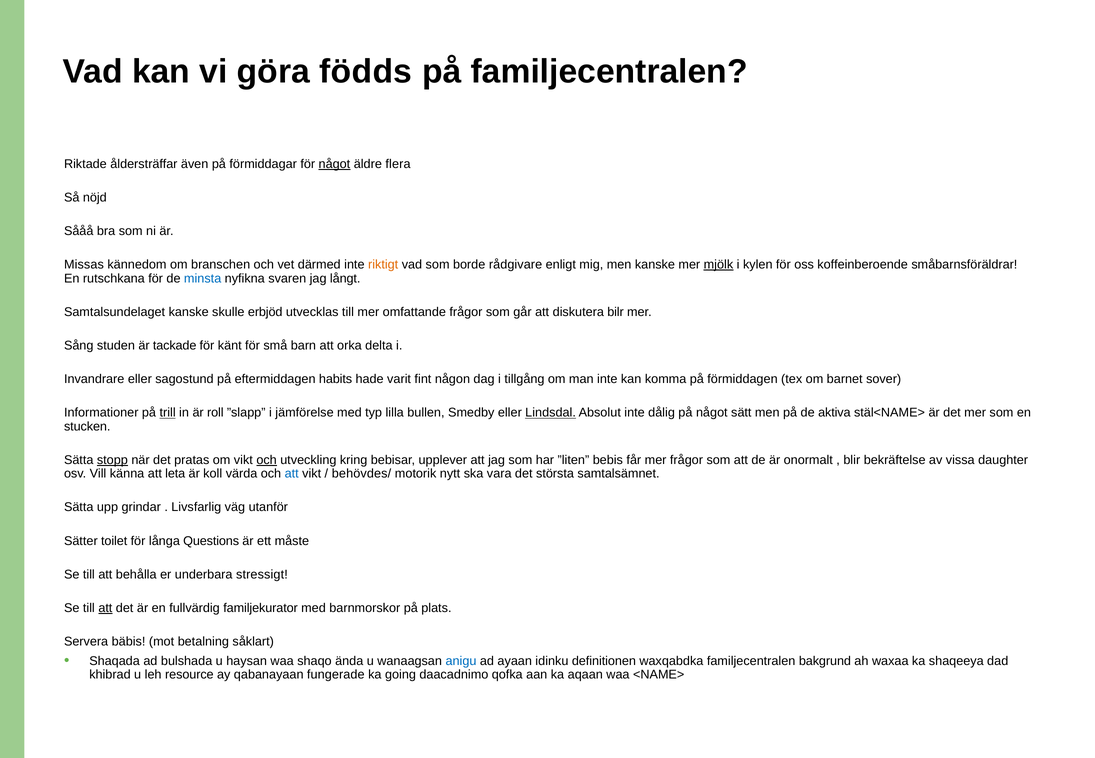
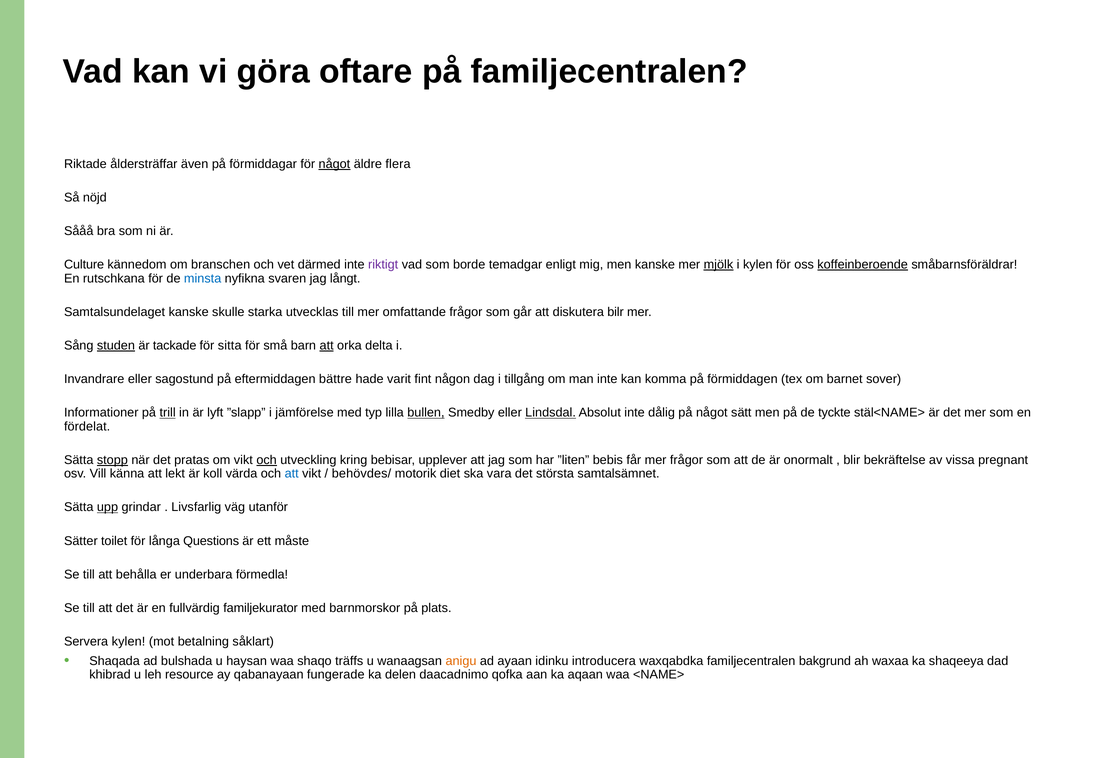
födds: födds -> oftare
Missas: Missas -> Culture
riktigt colour: orange -> purple
rådgivare: rådgivare -> temadgar
koffeinberoende underline: none -> present
erbjöd: erbjöd -> starka
studen underline: none -> present
känt: känt -> sitta
att at (327, 346) underline: none -> present
habits: habits -> bättre
roll: roll -> lyft
bullen underline: none -> present
aktiva: aktiva -> tyckte
stucken: stucken -> fördelat
daughter: daughter -> pregnant
leta: leta -> lekt
nytt: nytt -> diet
upp underline: none -> present
stressigt: stressigt -> förmedla
att at (105, 608) underline: present -> none
Servera bäbis: bäbis -> kylen
ända: ända -> träffs
anigu colour: blue -> orange
definitionen: definitionen -> introducera
going: going -> delen
